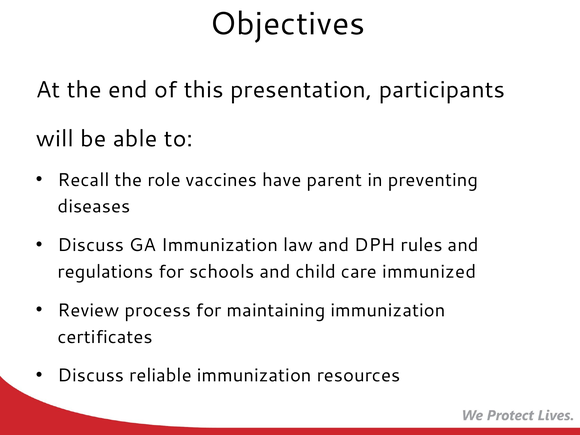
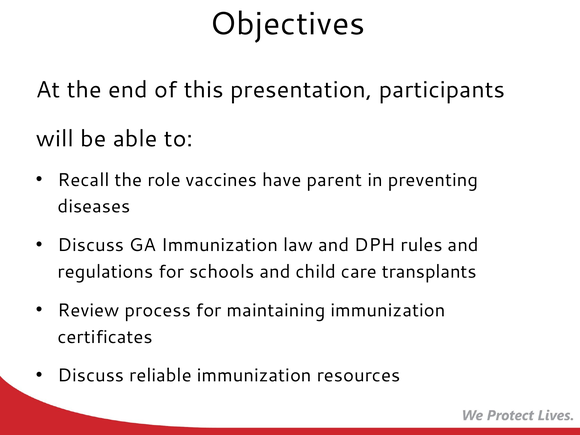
immunized: immunized -> transplants
